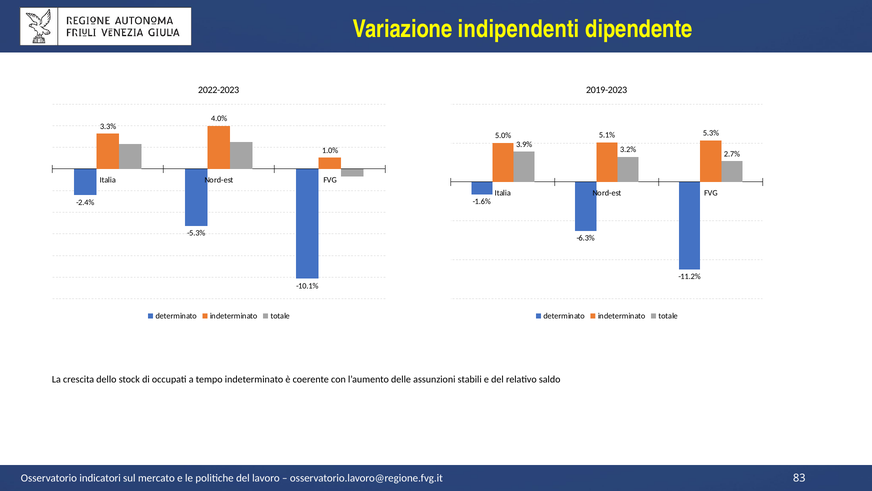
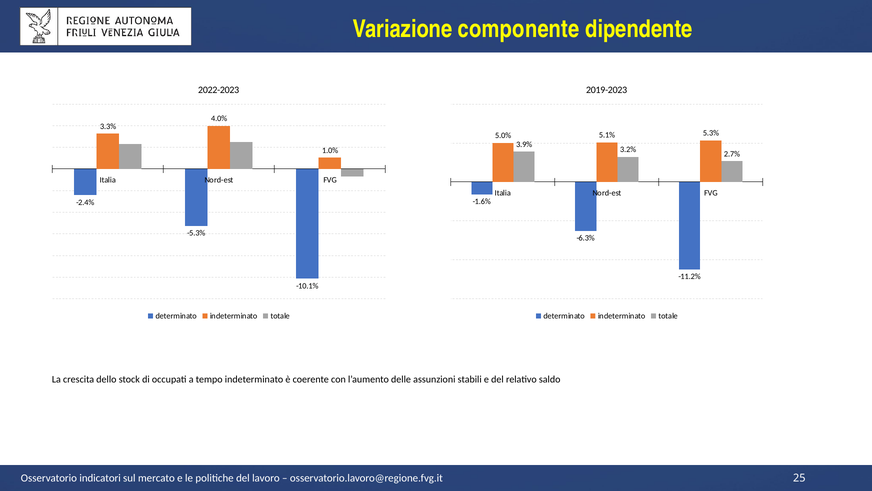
indipendenti: indipendenti -> componente
83: 83 -> 25
